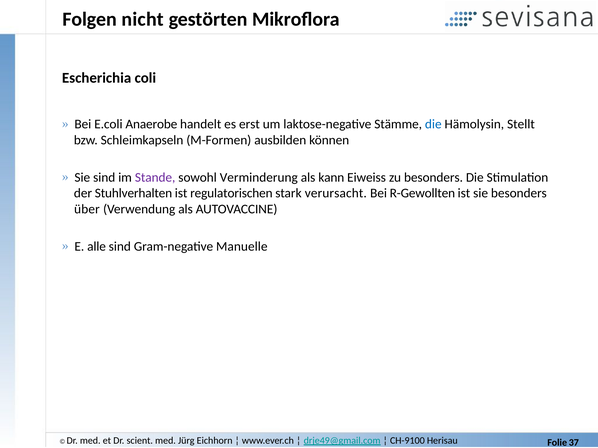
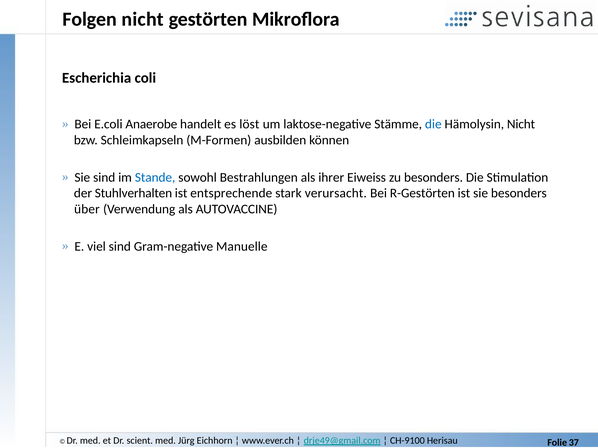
erst: erst -> löst
Hämolysin Stellt: Stellt -> Nicht
Stande colour: purple -> blue
Verminderung: Verminderung -> Bestrahlungen
kann: kann -> ihrer
regulatorischen: regulatorischen -> entsprechende
R-Gewollten: R-Gewollten -> R-Gestörten
alle: alle -> viel
